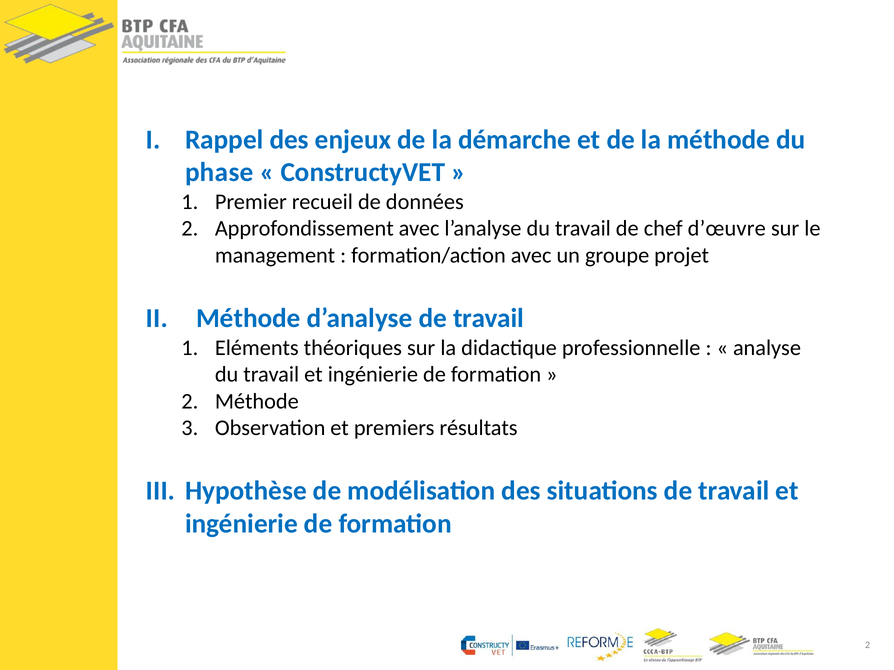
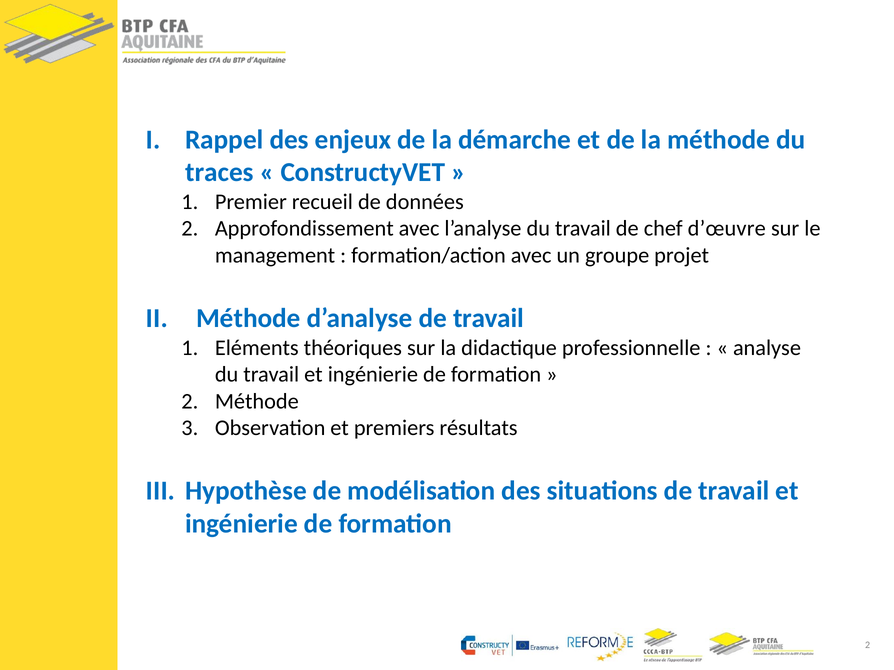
phase: phase -> traces
